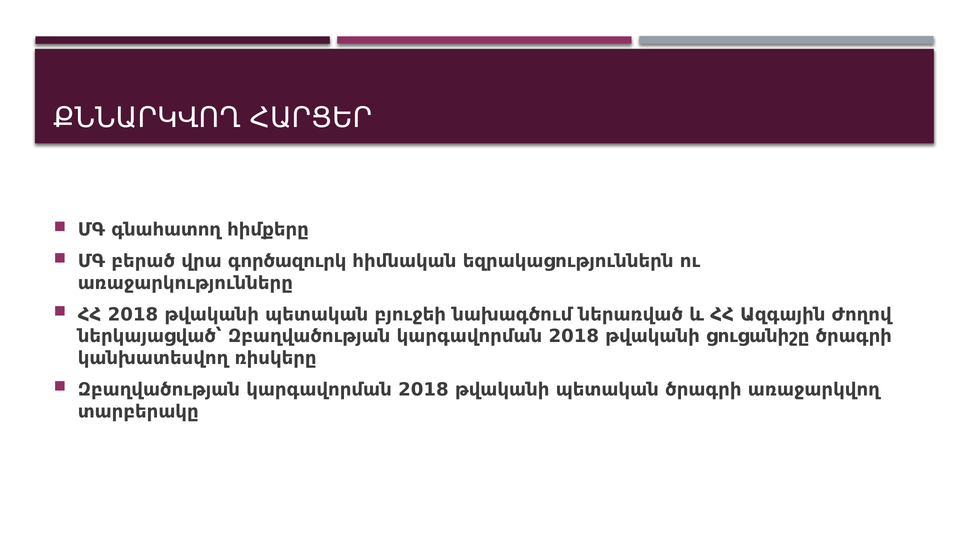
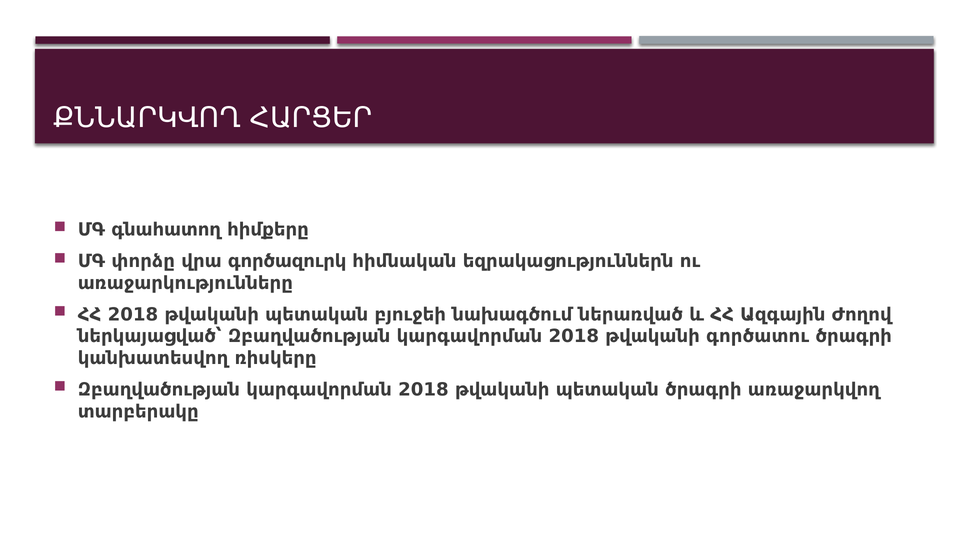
բերած: բերած -> փորձը
ցուցանիշը: ցուցանիշը -> գործատու
